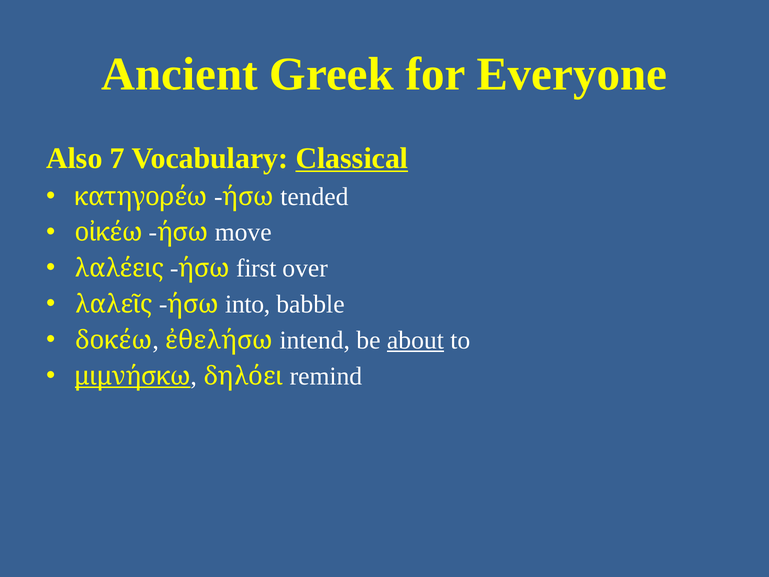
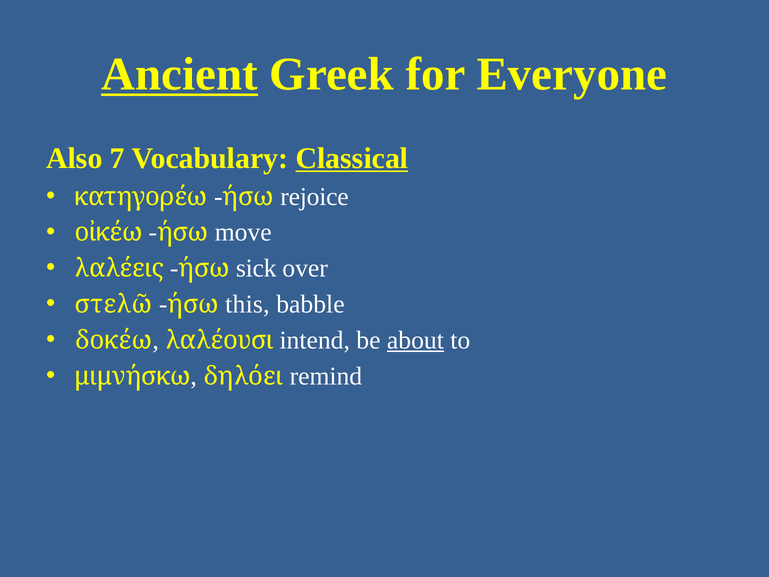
Ancient underline: none -> present
tended: tended -> rejoice
first: first -> sick
λαλεῖς: λαλεῖς -> στελῶ
into: into -> this
ἐθελήσω: ἐθελήσω -> λαλέουσι
μιμνήσκω underline: present -> none
